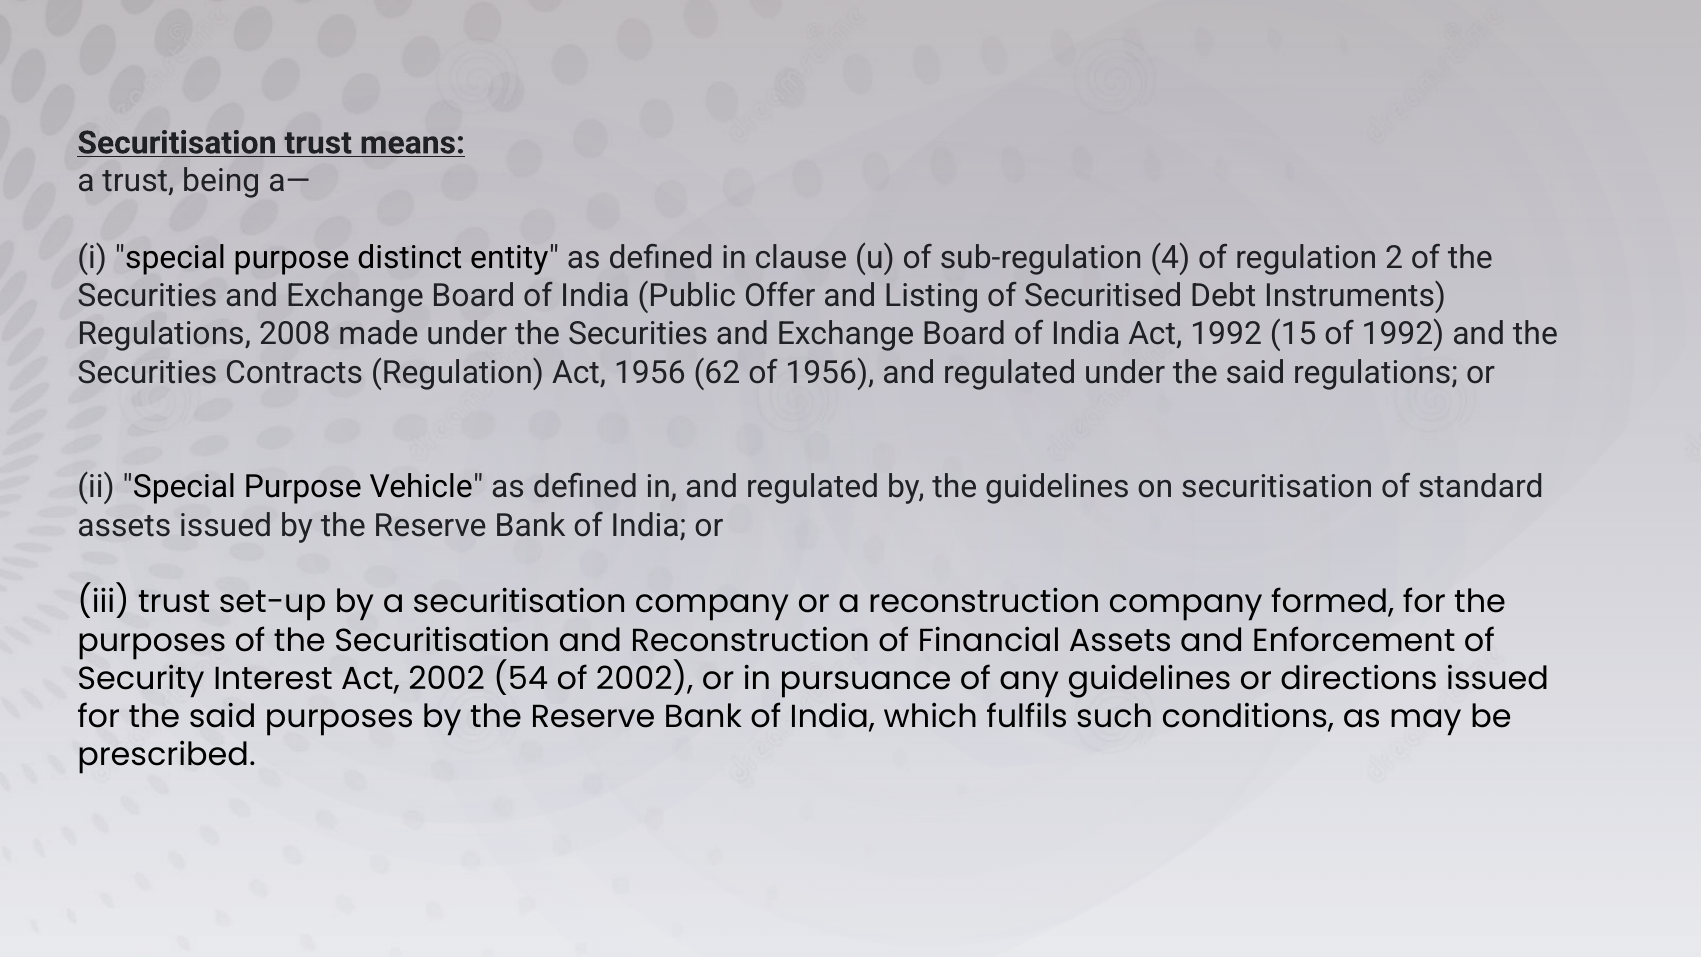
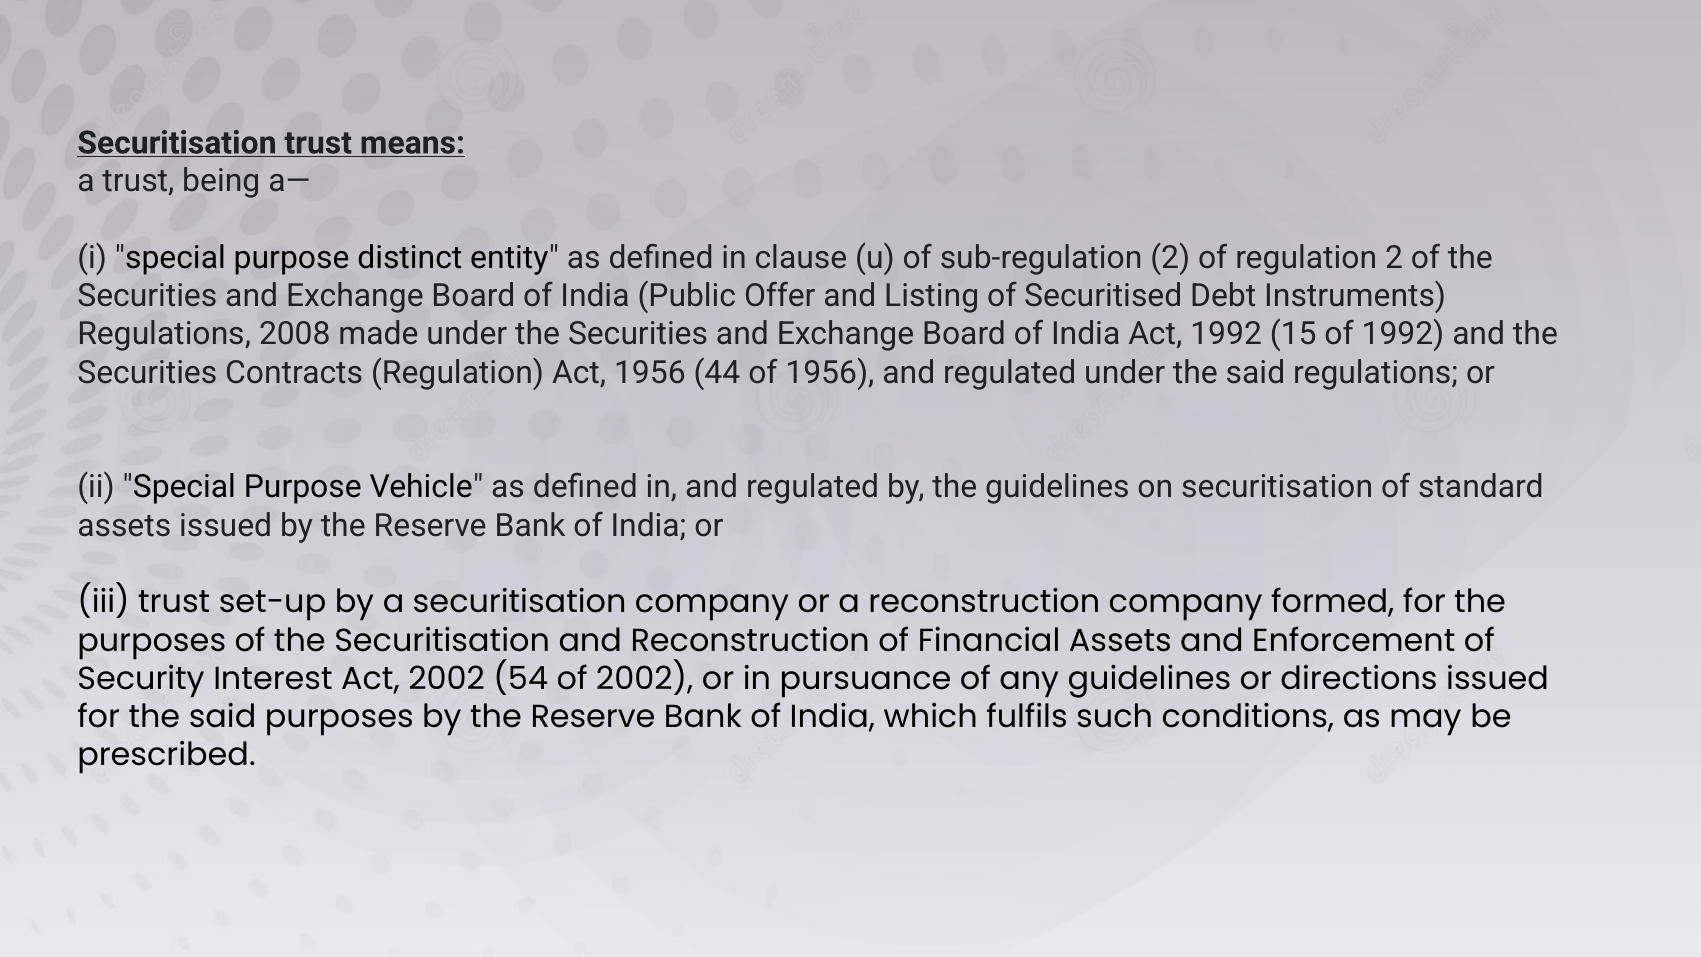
sub-regulation 4: 4 -> 2
62: 62 -> 44
